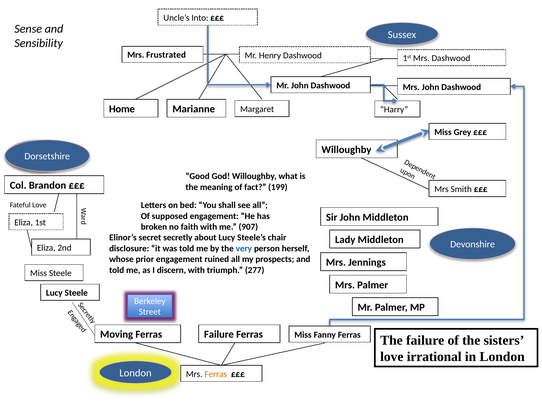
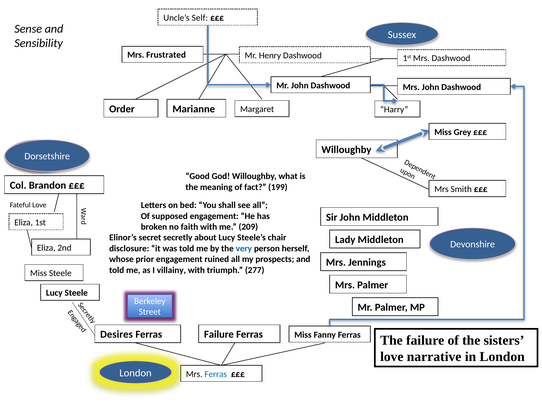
Into: Into -> Self
Home: Home -> Order
907: 907 -> 209
discern: discern -> villainy
Moving: Moving -> Desires
irrational: irrational -> narrative
Ferras at (216, 375) colour: orange -> blue
